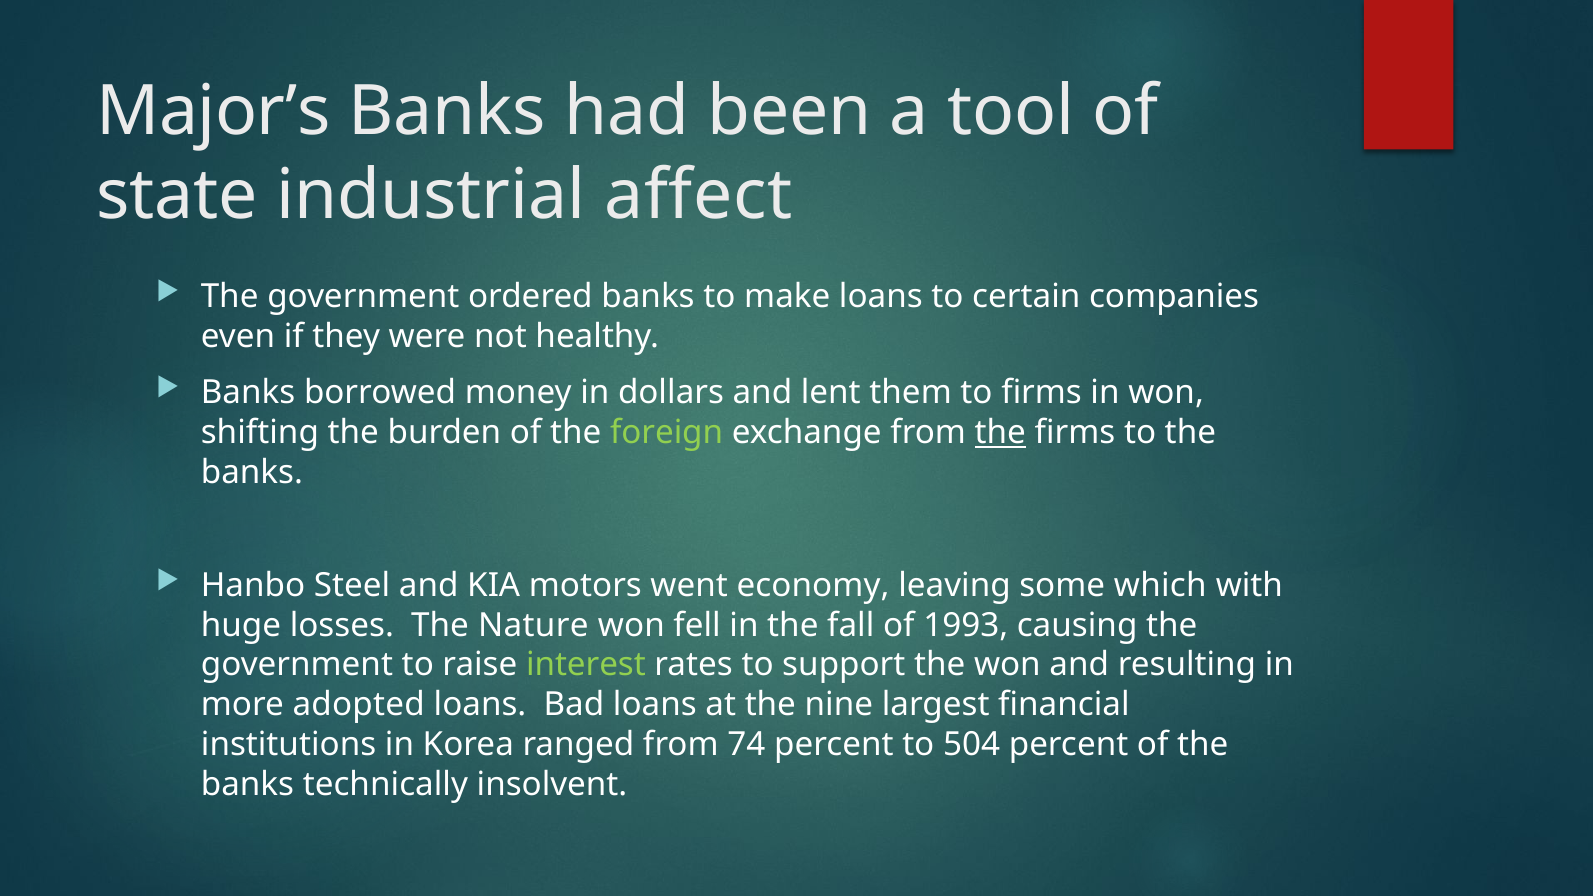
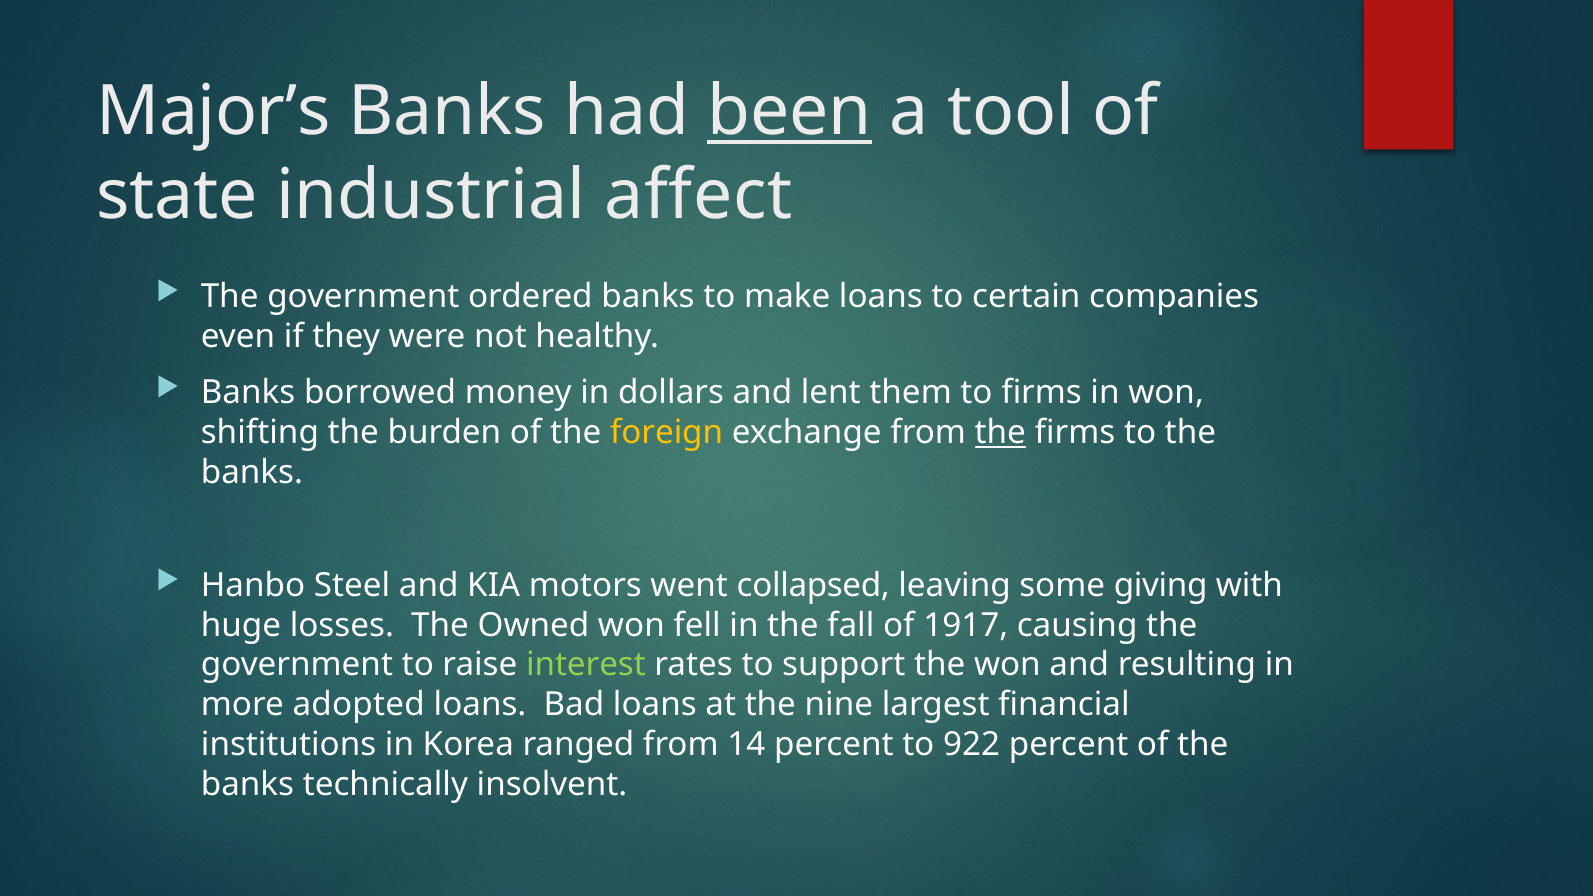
been underline: none -> present
foreign colour: light green -> yellow
economy: economy -> collapsed
which: which -> giving
Nature: Nature -> Owned
1993: 1993 -> 1917
74: 74 -> 14
504: 504 -> 922
